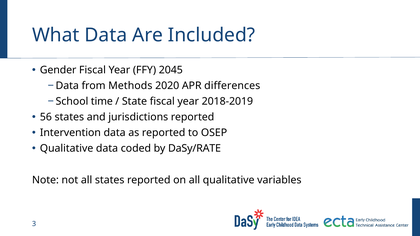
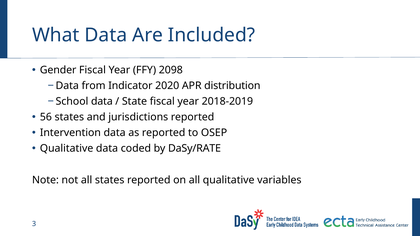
2045: 2045 -> 2098
Methods: Methods -> Indicator
differences: differences -> distribution
time at (102, 101): time -> data
